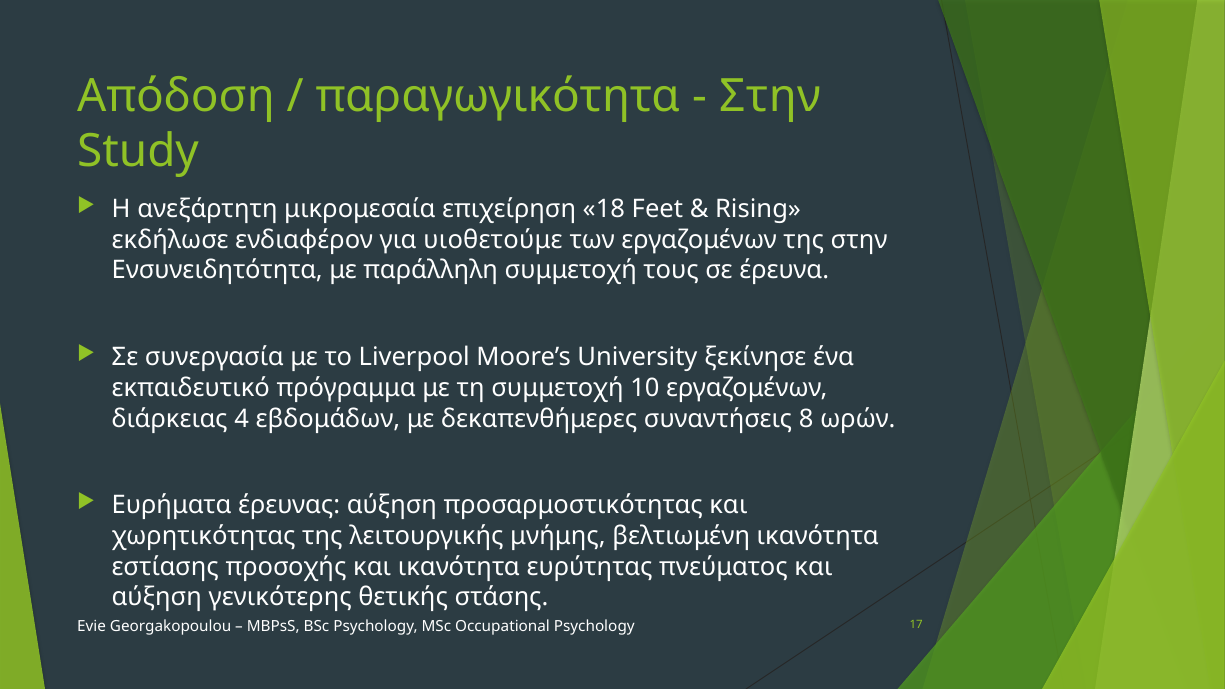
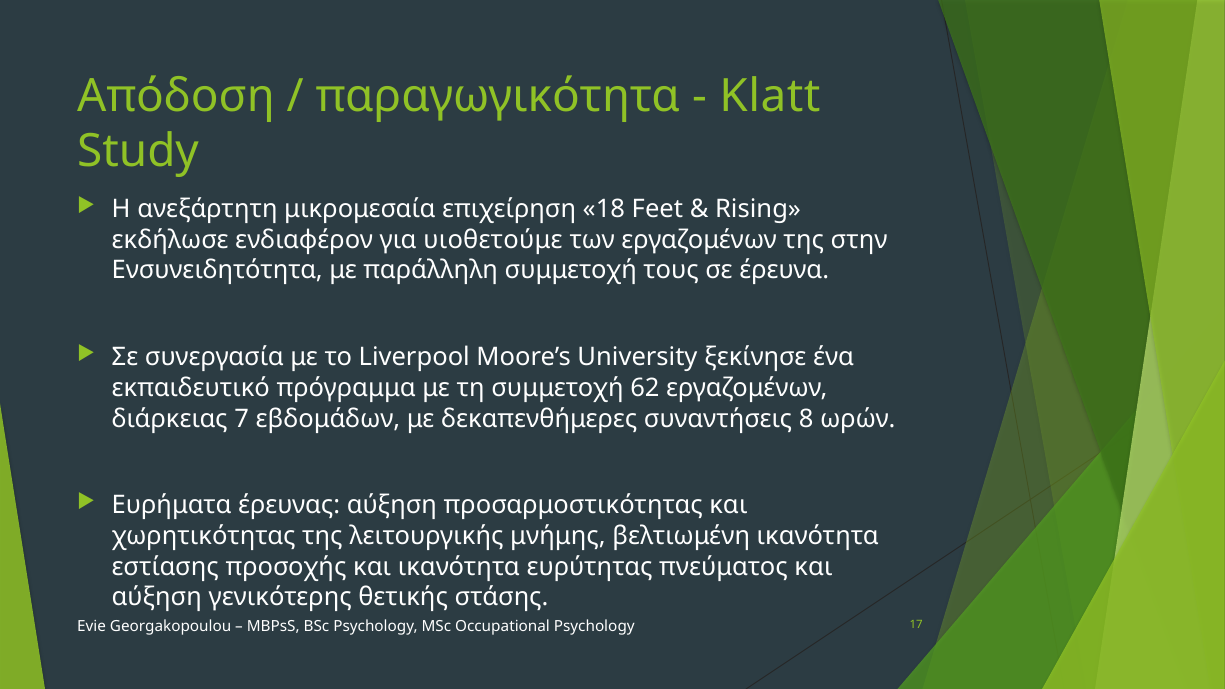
Στην at (770, 97): Στην -> Klatt
10: 10 -> 62
4: 4 -> 7
